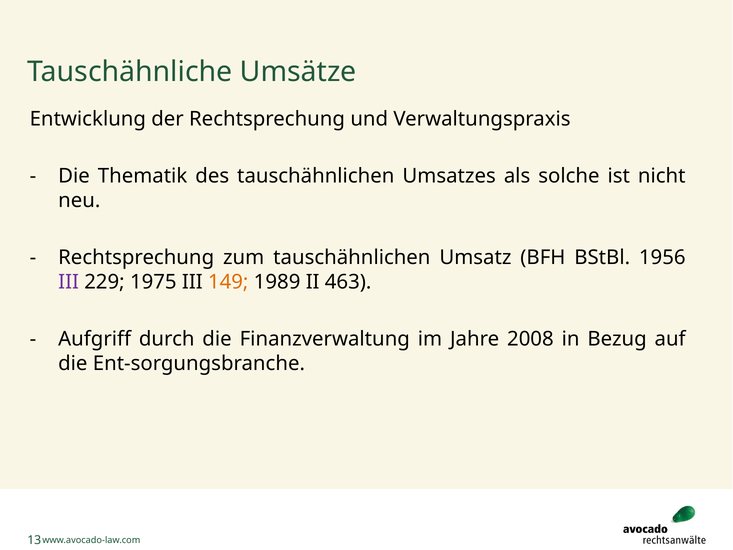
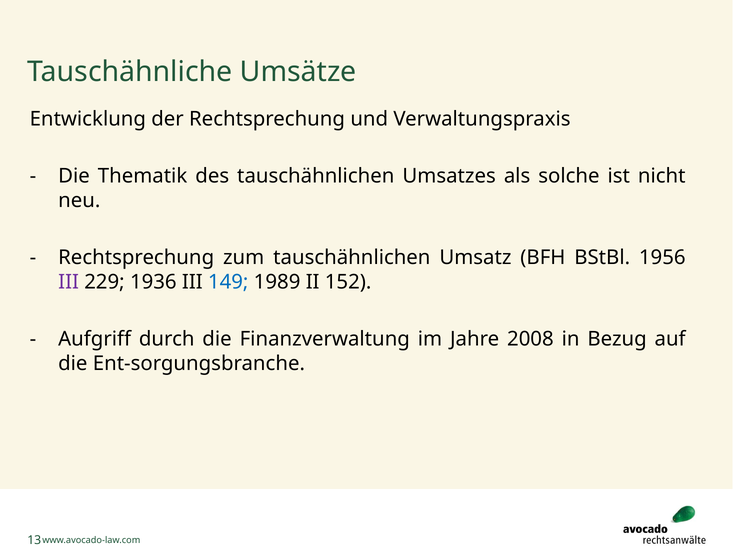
1975: 1975 -> 1936
149 colour: orange -> blue
463: 463 -> 152
